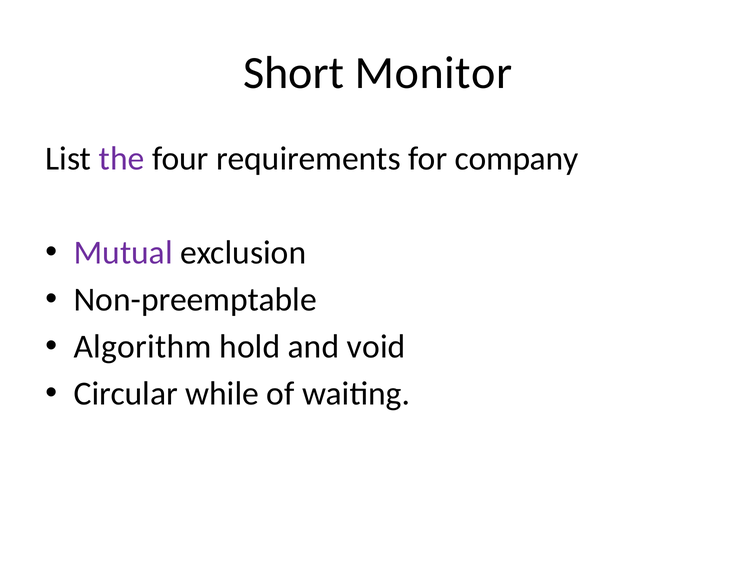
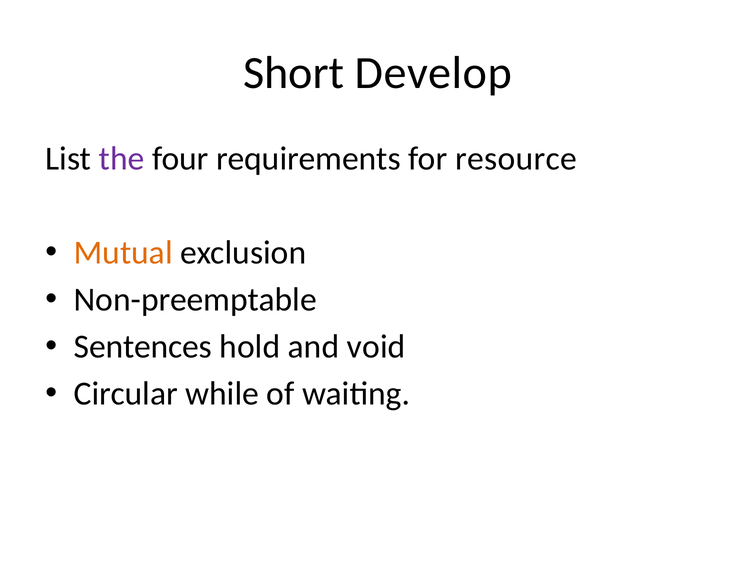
Monitor: Monitor -> Develop
company: company -> resource
Mutual colour: purple -> orange
Algorithm: Algorithm -> Sentences
